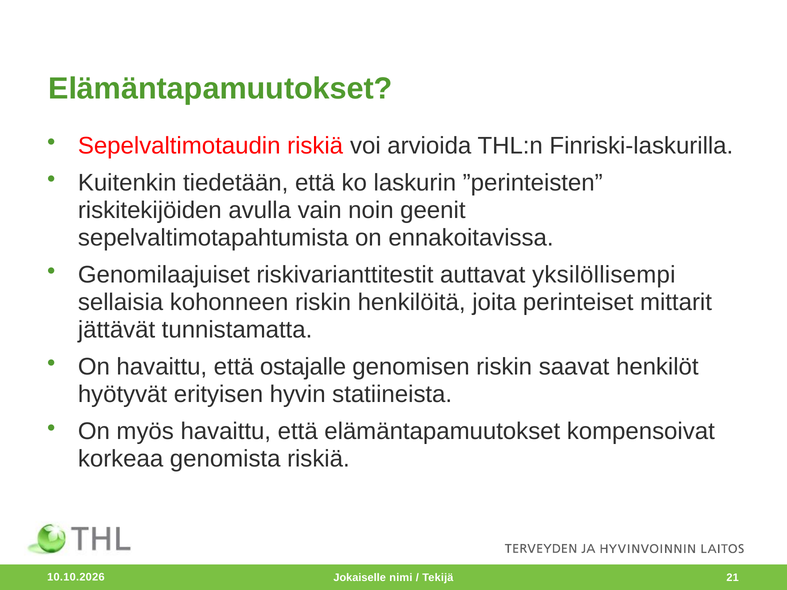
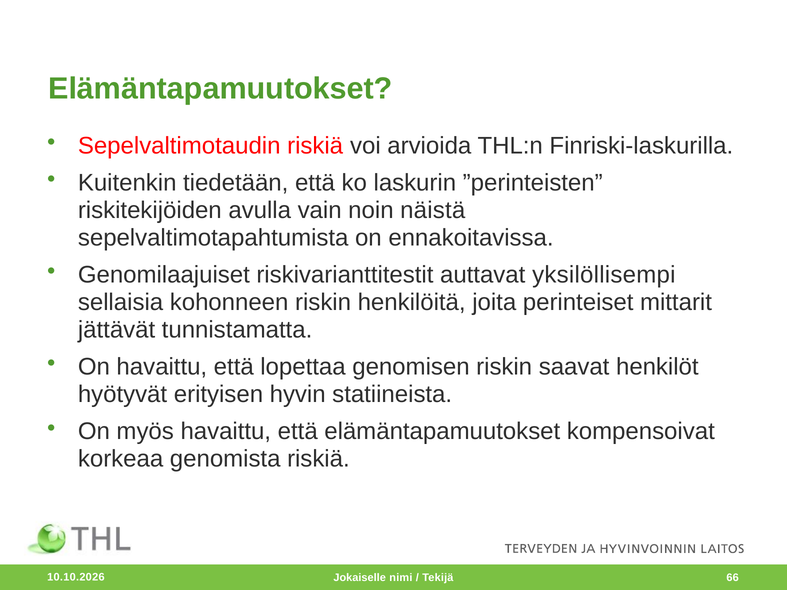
geenit: geenit -> näistä
ostajalle: ostajalle -> lopettaa
21: 21 -> 66
